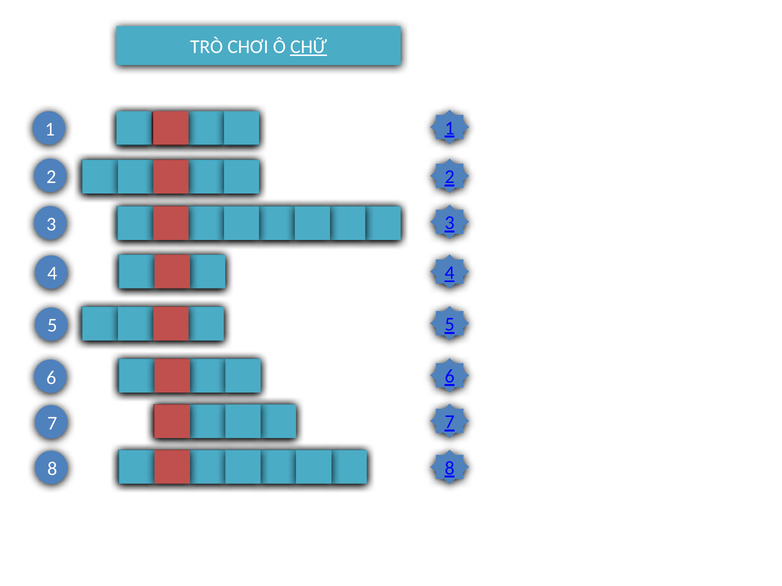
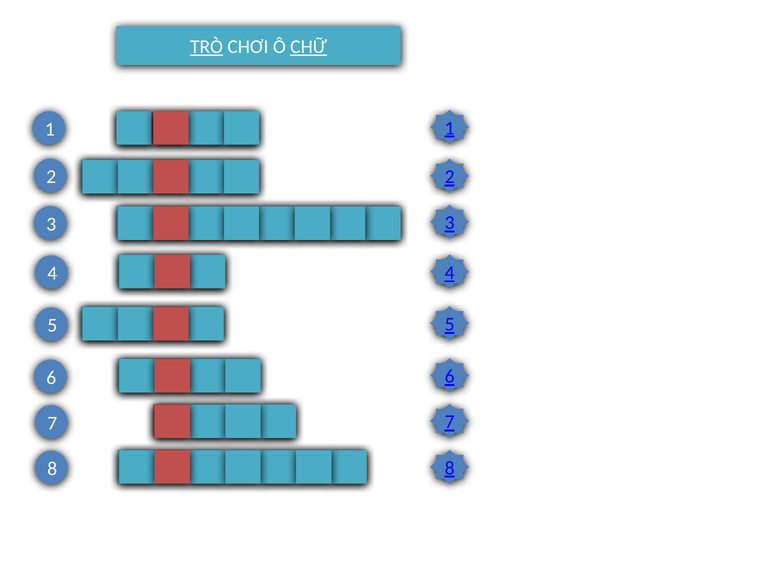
TRÒ underline: none -> present
